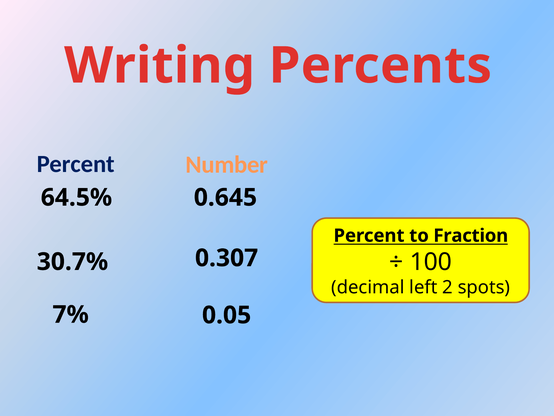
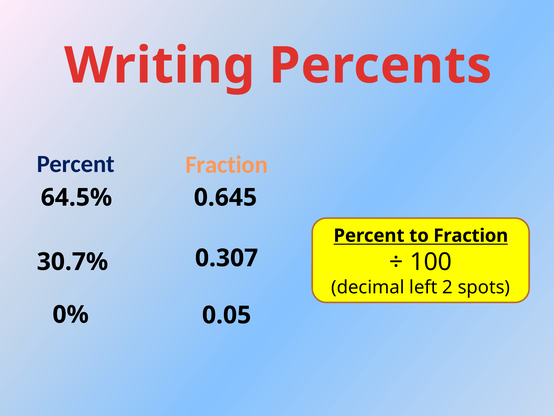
Number at (227, 164): Number -> Fraction
7%: 7% -> 0%
